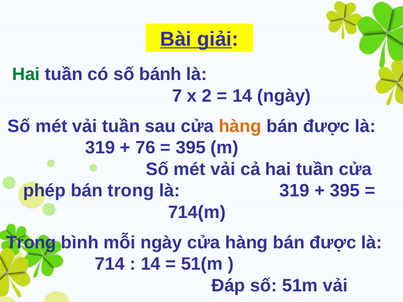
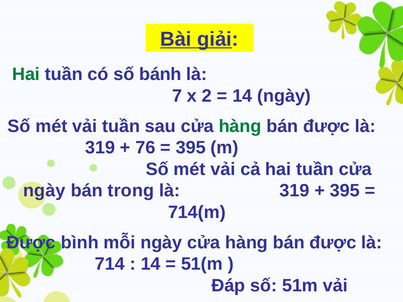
hàng at (240, 126) colour: orange -> green
phép at (44, 191): phép -> ngày
Trong at (31, 243): Trong -> Được
